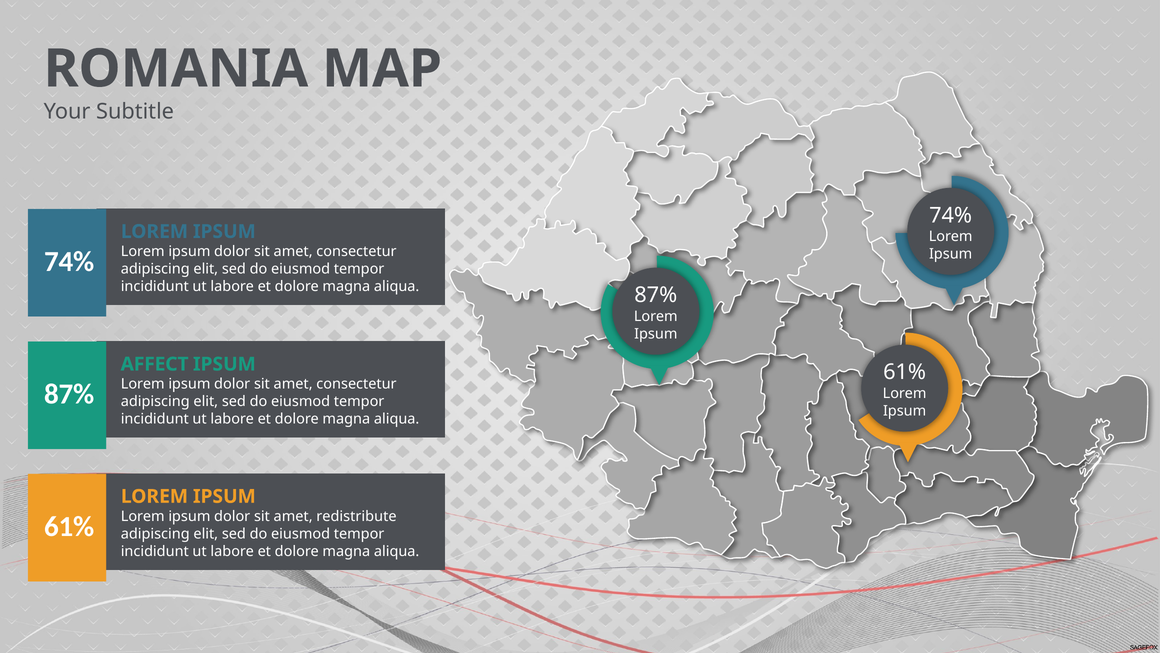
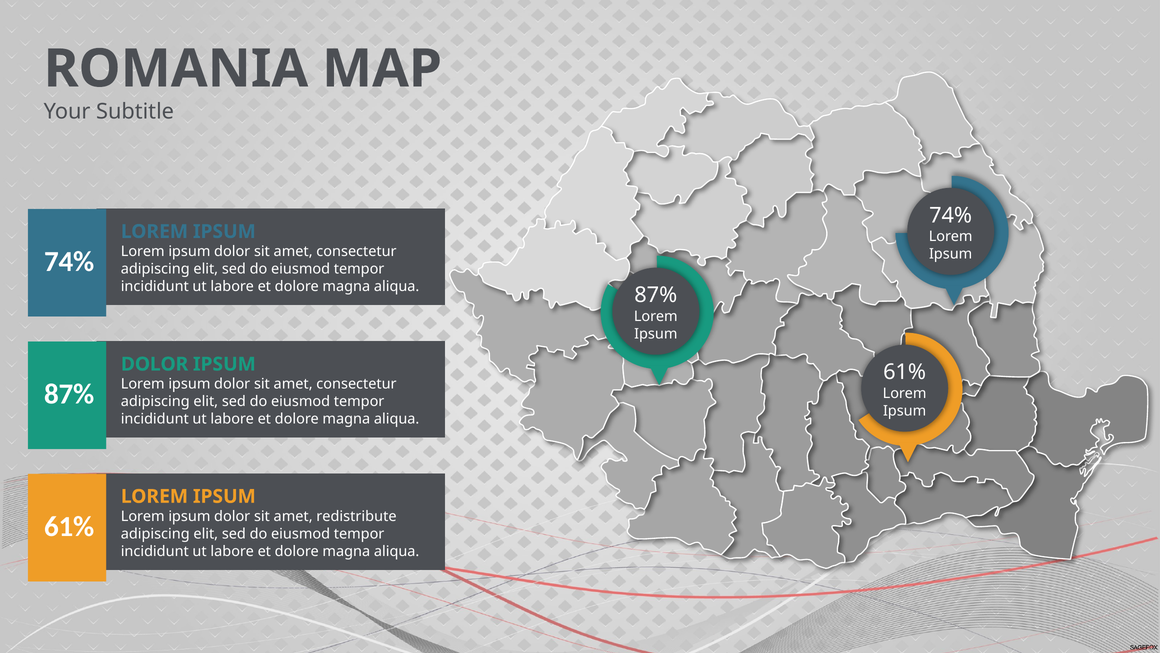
AFFECT at (155, 364): AFFECT -> DOLOR
